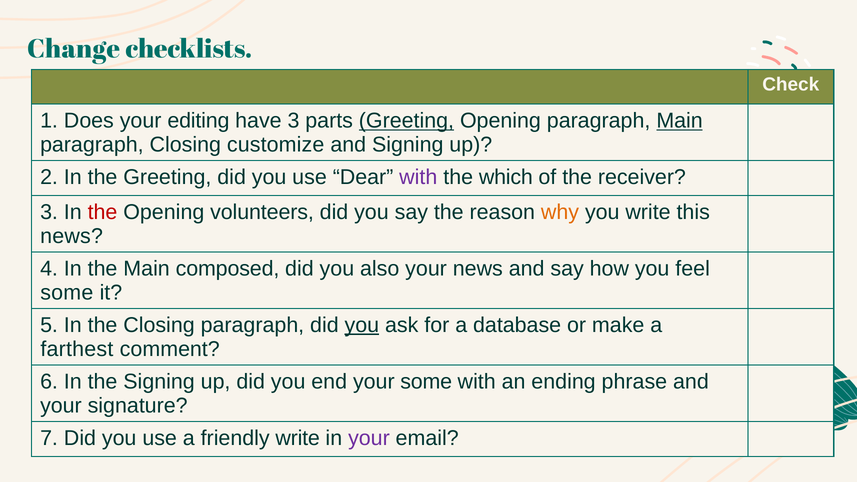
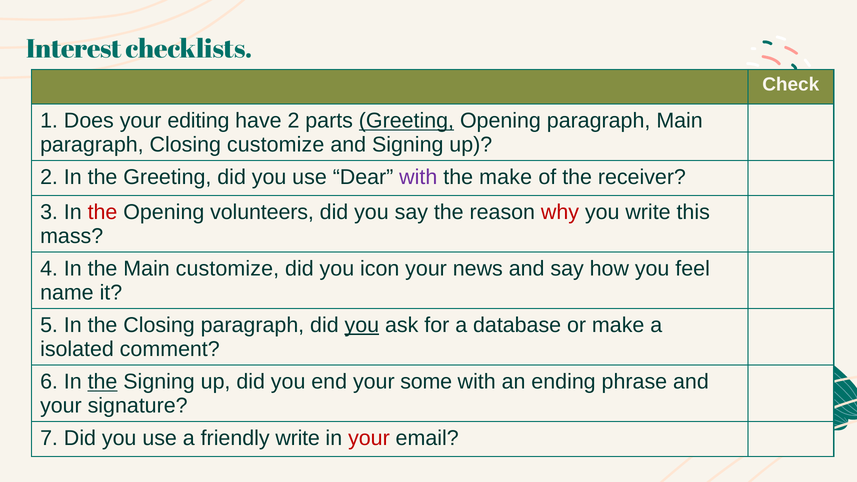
Change: Change -> Interest
have 3: 3 -> 2
Main at (680, 121) underline: present -> none
the which: which -> make
why colour: orange -> red
news at (72, 236): news -> mass
Main composed: composed -> customize
also: also -> icon
some at (67, 293): some -> name
farthest: farthest -> isolated
the at (103, 382) underline: none -> present
your at (369, 438) colour: purple -> red
